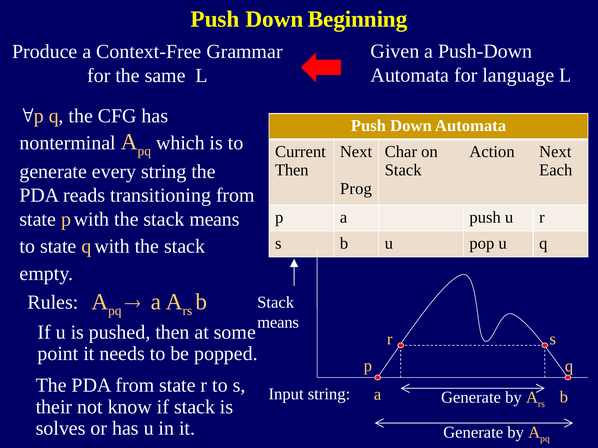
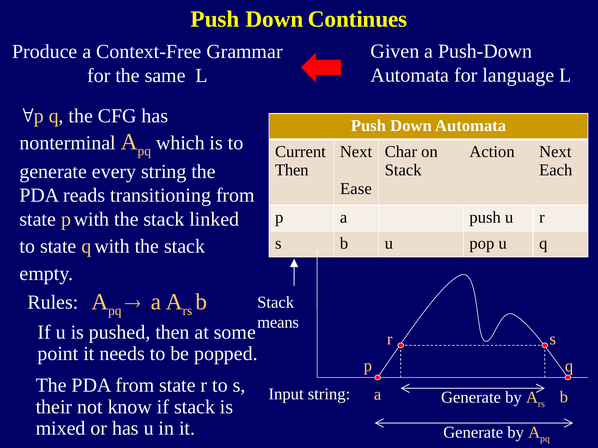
Beginning: Beginning -> Continues
Prog: Prog -> Ease
the stack means: means -> linked
solves: solves -> mixed
